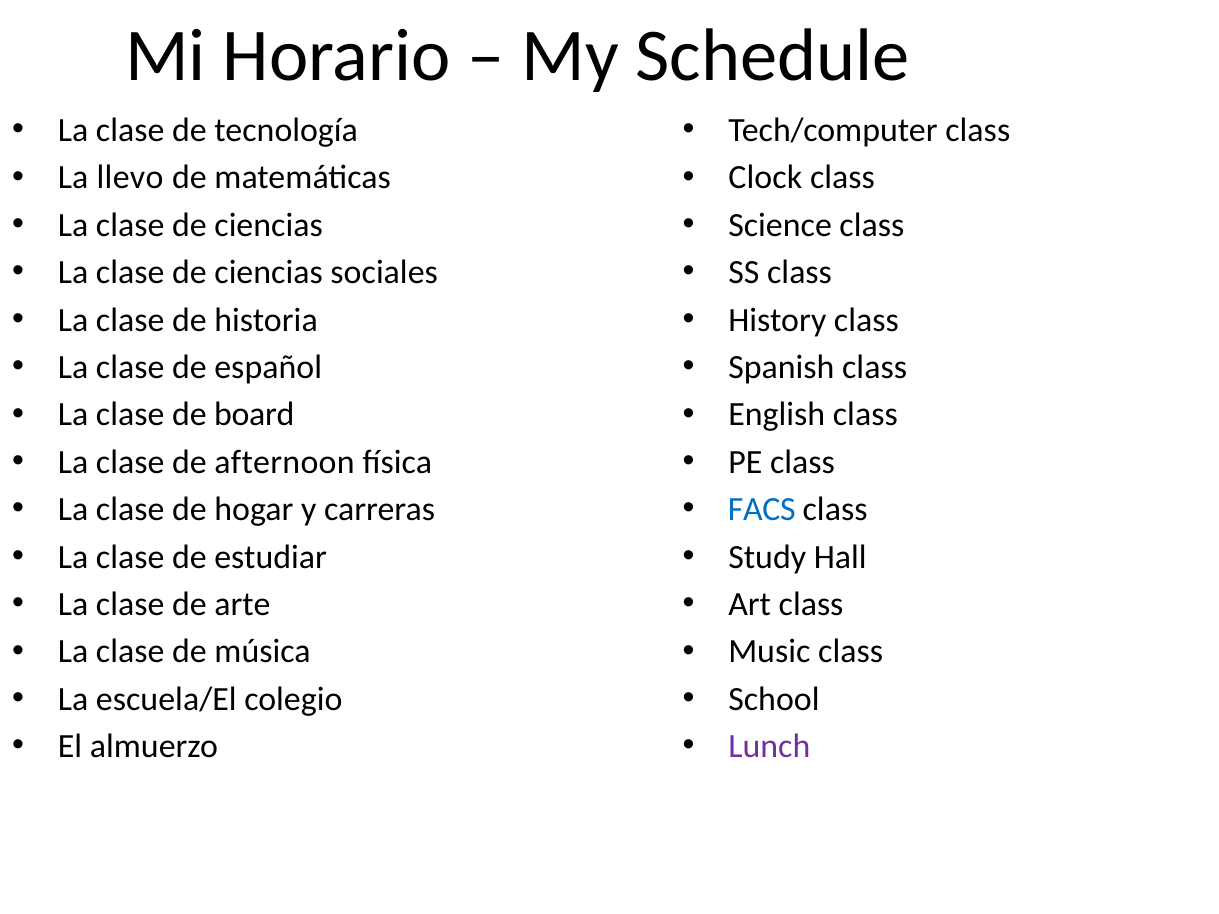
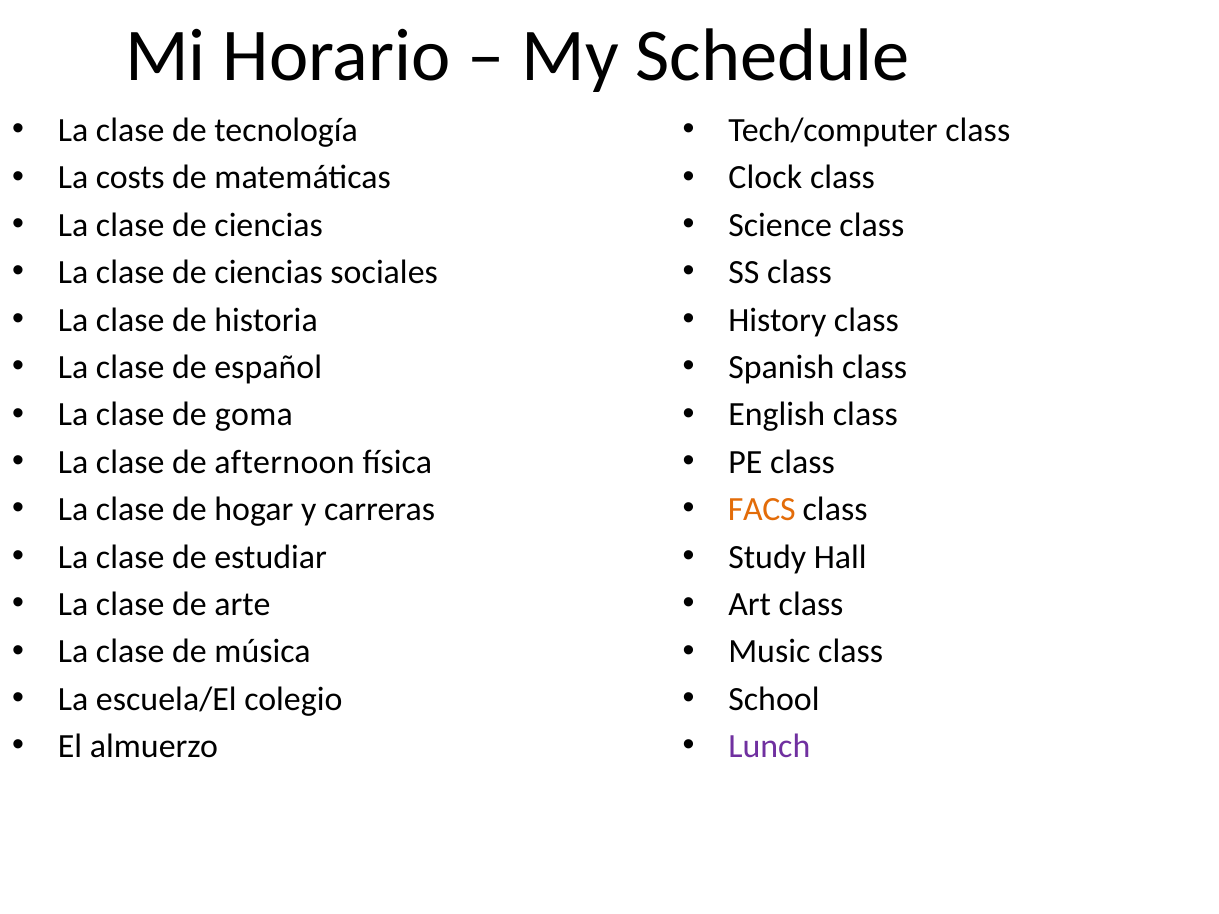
llevo: llevo -> costs
board: board -> goma
FACS colour: blue -> orange
